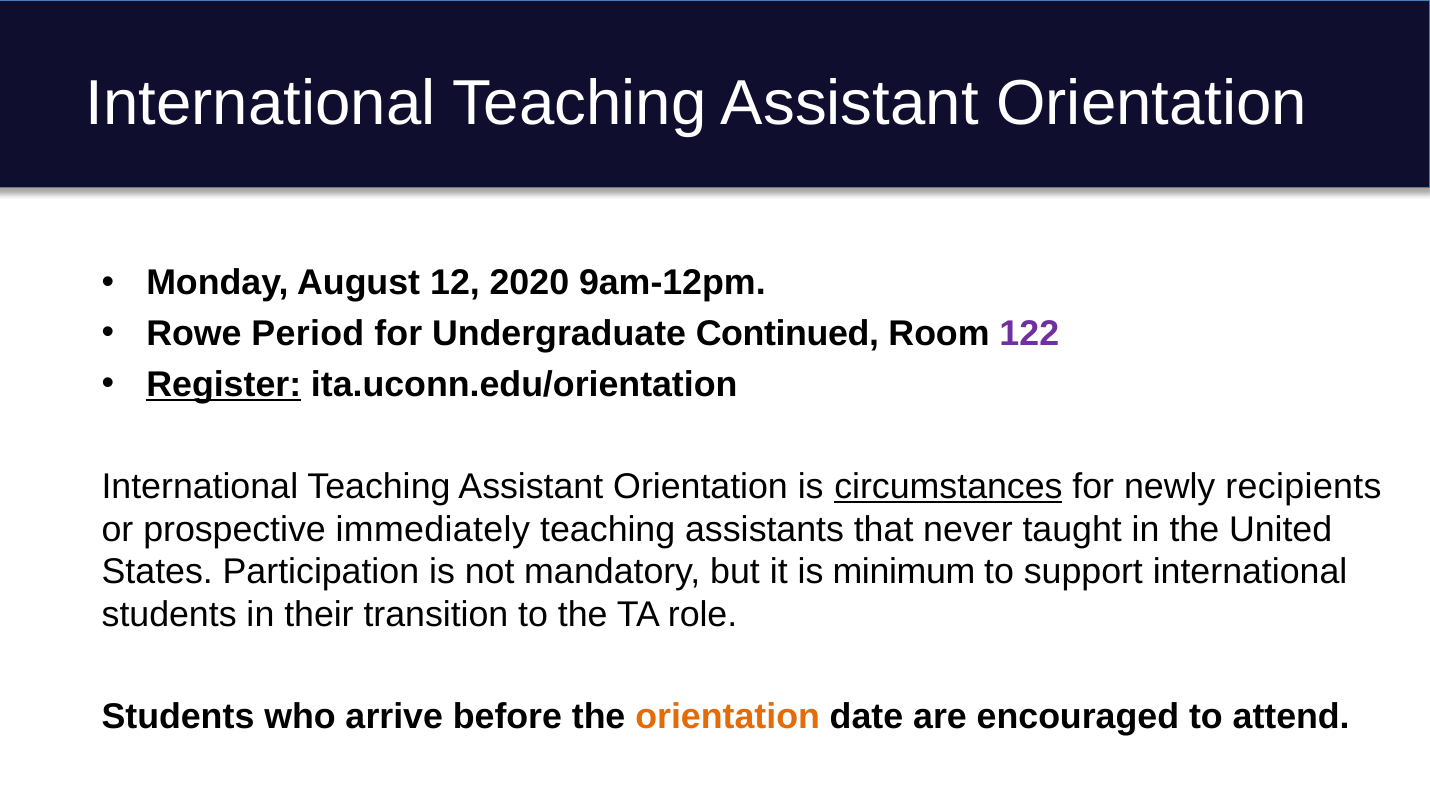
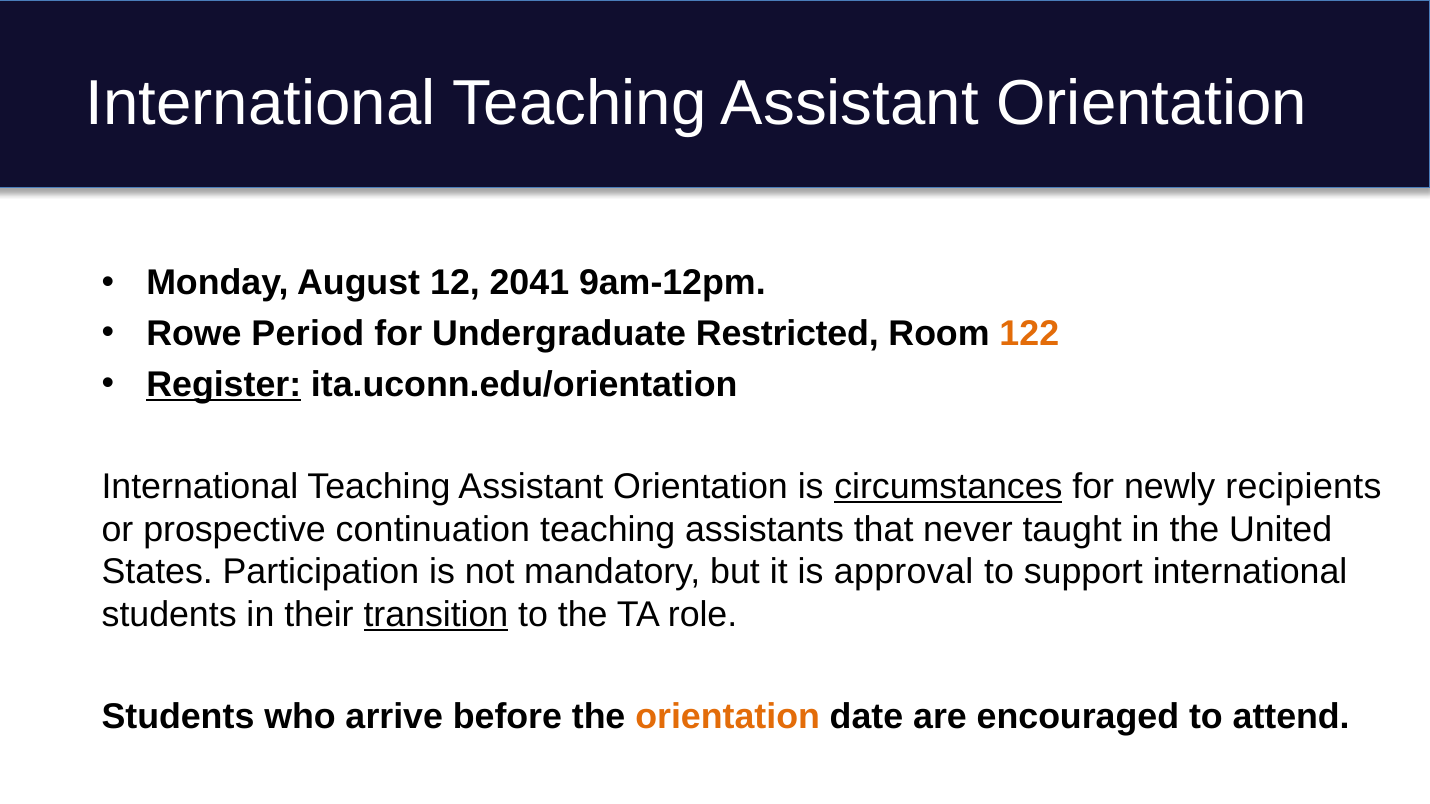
2020: 2020 -> 2041
Continued: Continued -> Restricted
122 colour: purple -> orange
immediately: immediately -> continuation
minimum: minimum -> approval
transition underline: none -> present
